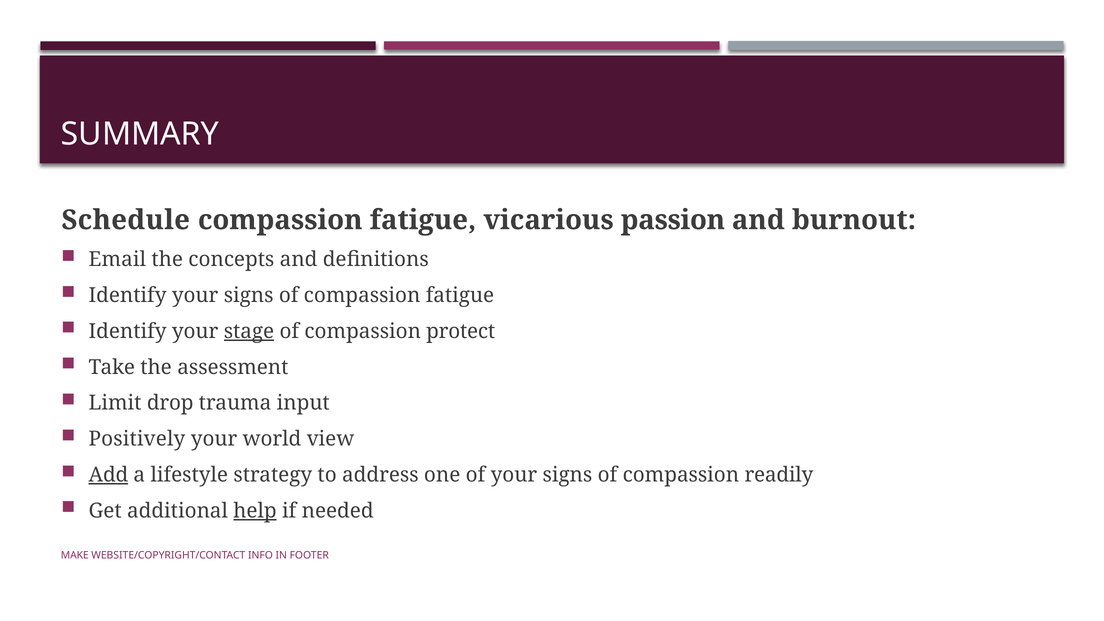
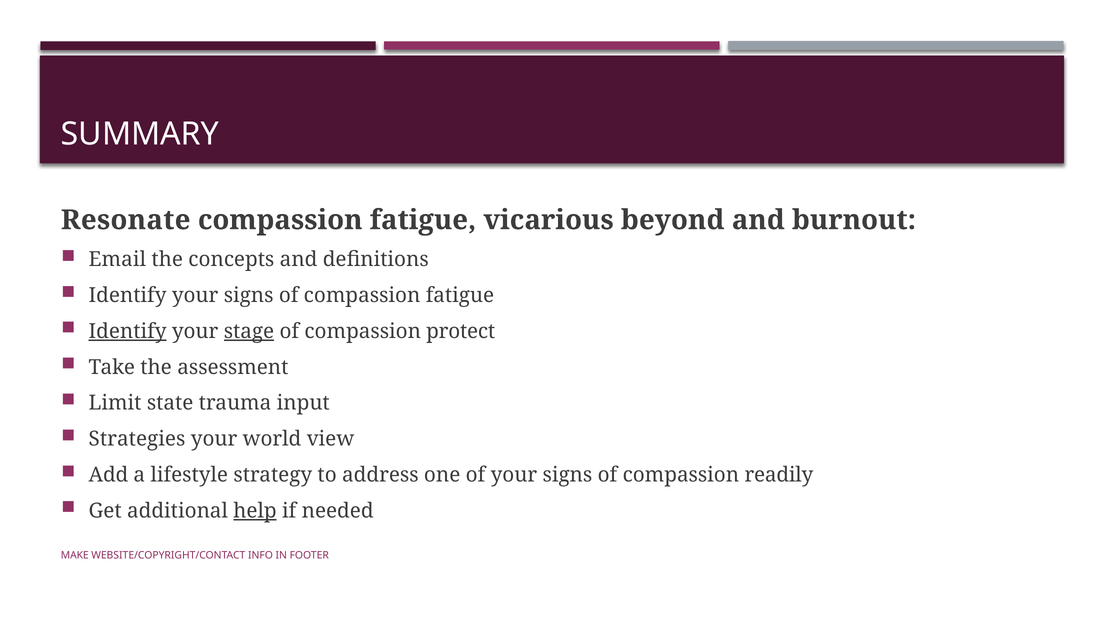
Schedule: Schedule -> Resonate
passion: passion -> beyond
Identify at (128, 331) underline: none -> present
drop: drop -> state
Positively: Positively -> Strategies
Add underline: present -> none
